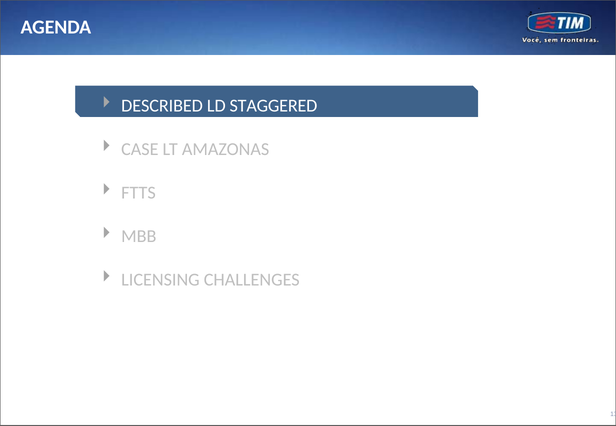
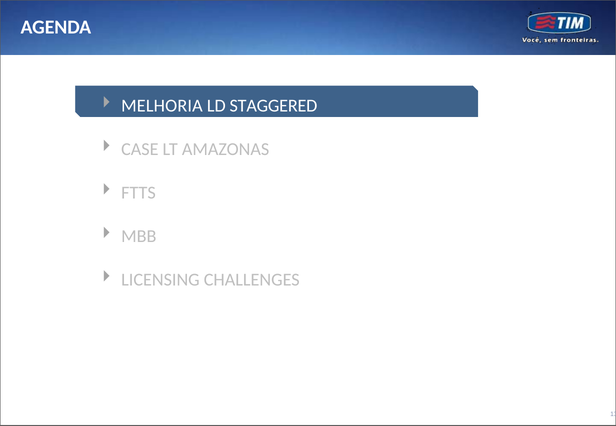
DESCRIBED: DESCRIBED -> MELHORIA
